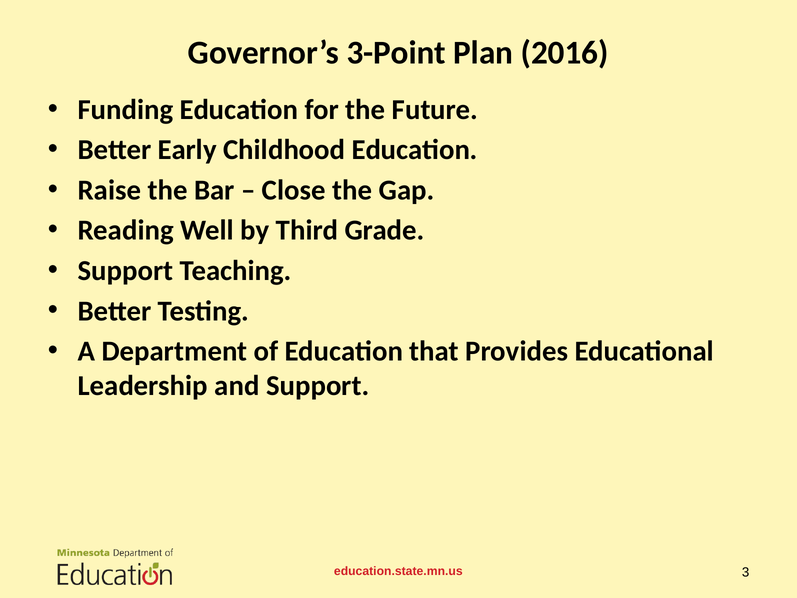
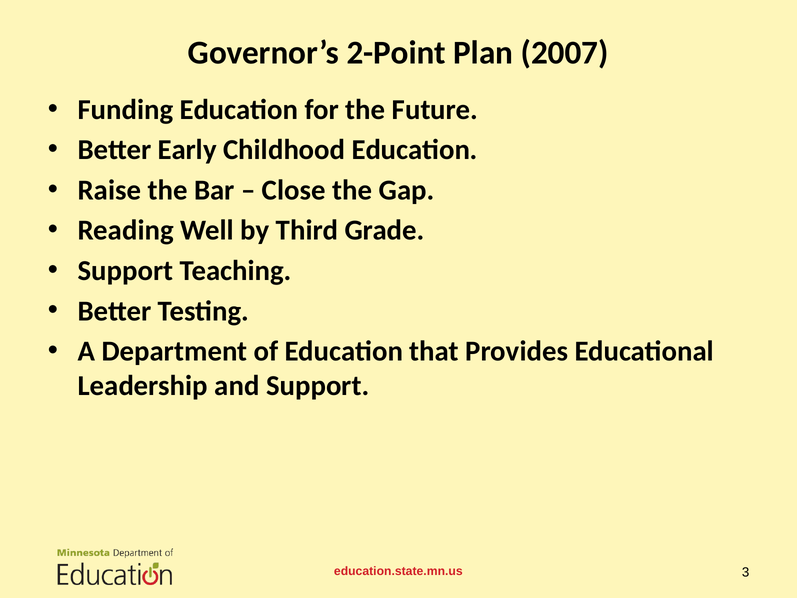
3-Point: 3-Point -> 2-Point
2016: 2016 -> 2007
